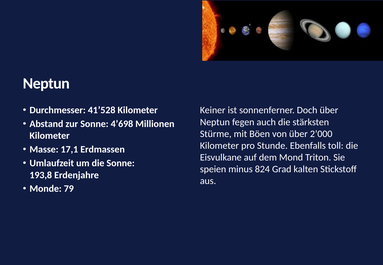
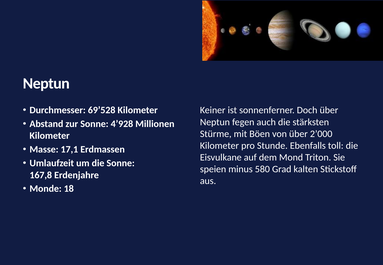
41’528: 41’528 -> 69’528
4’698: 4’698 -> 4’928
824: 824 -> 580
193,8: 193,8 -> 167,8
79: 79 -> 18
